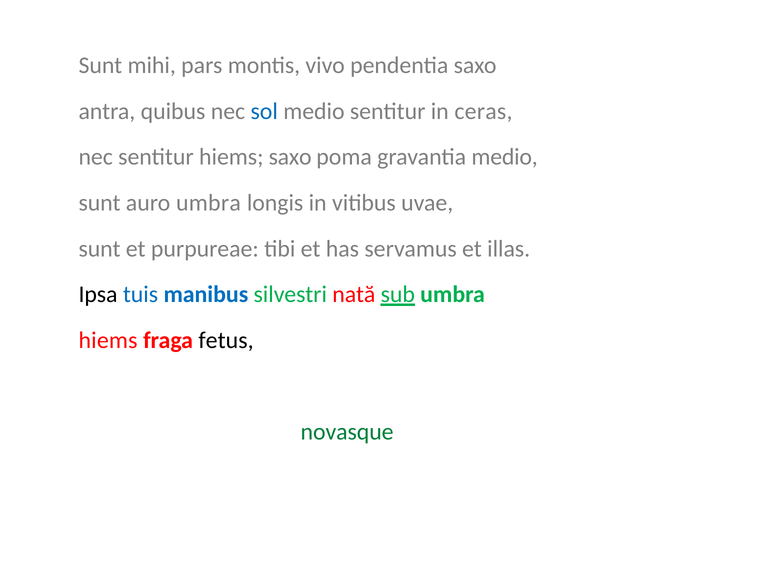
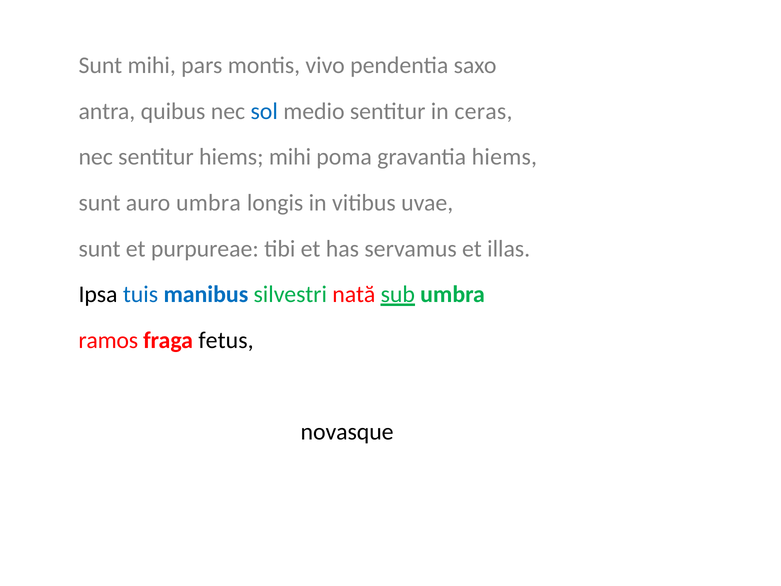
hiems saxo: saxo -> mihi
gravantia medio: medio -> hiems
hiems at (108, 340): hiems -> ramos
novasque colour: green -> black
